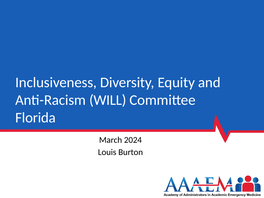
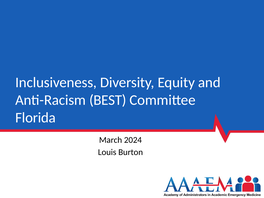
WILL: WILL -> BEST
